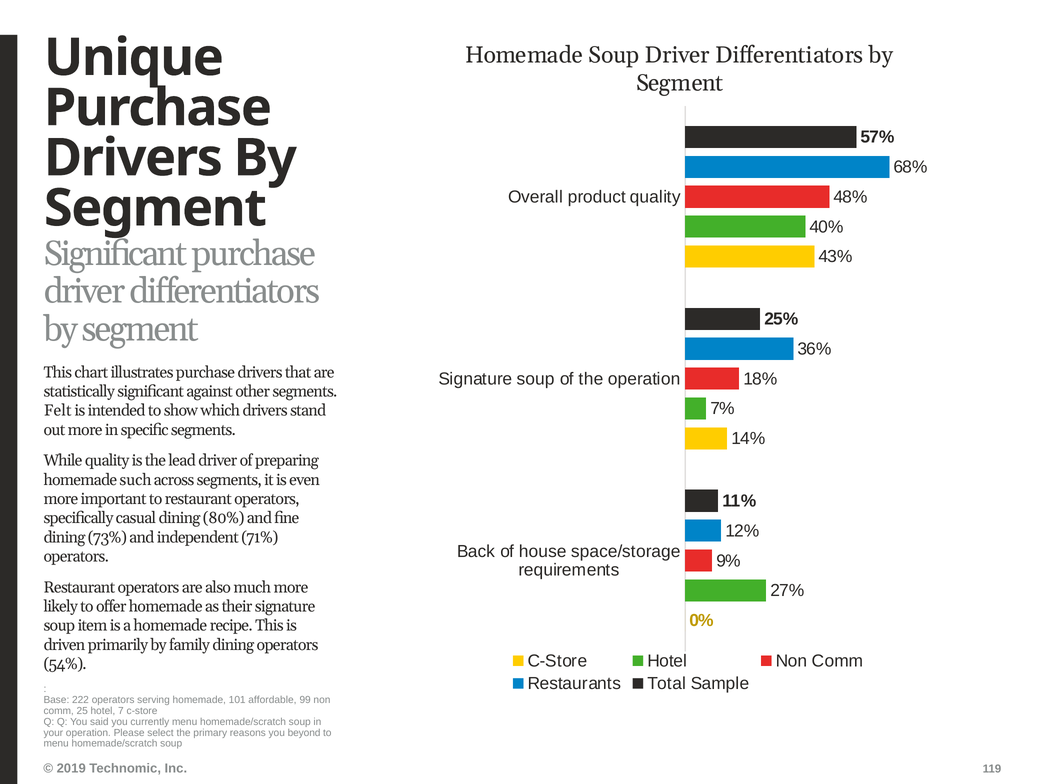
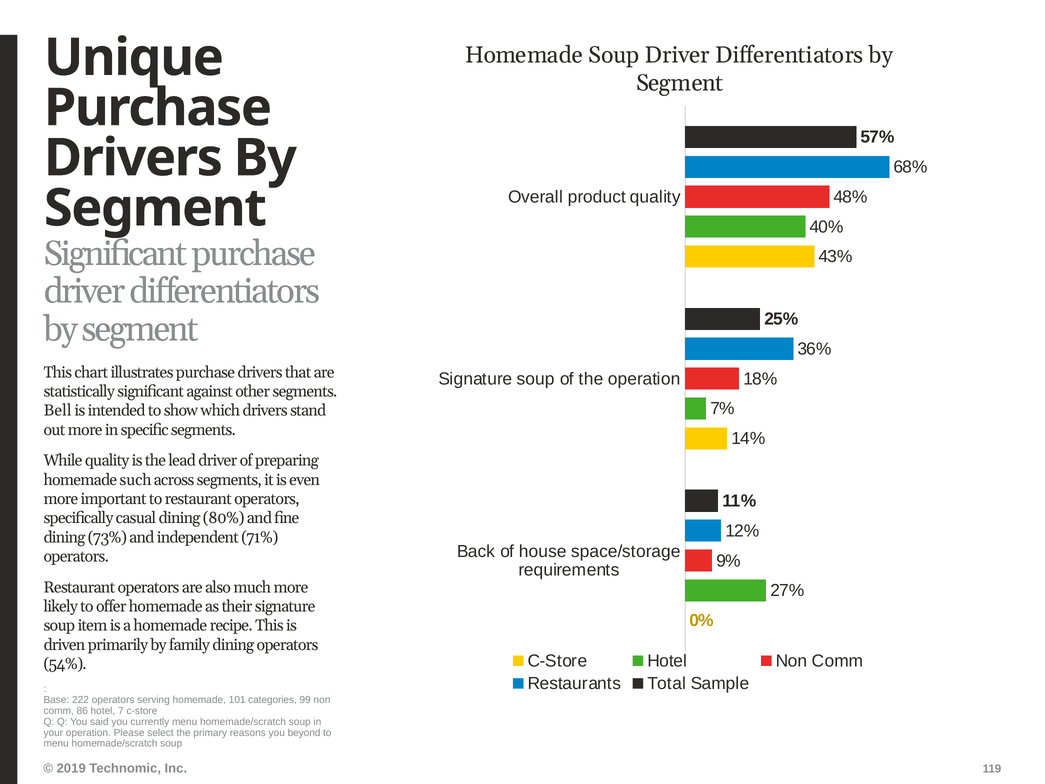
Felt: Felt -> Bell
affordable: affordable -> categories
25: 25 -> 86
